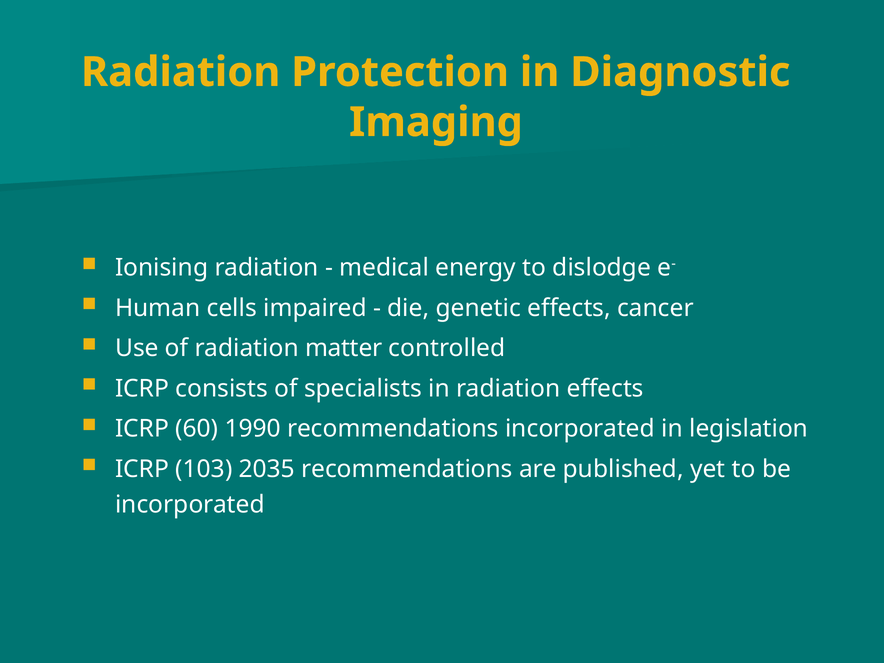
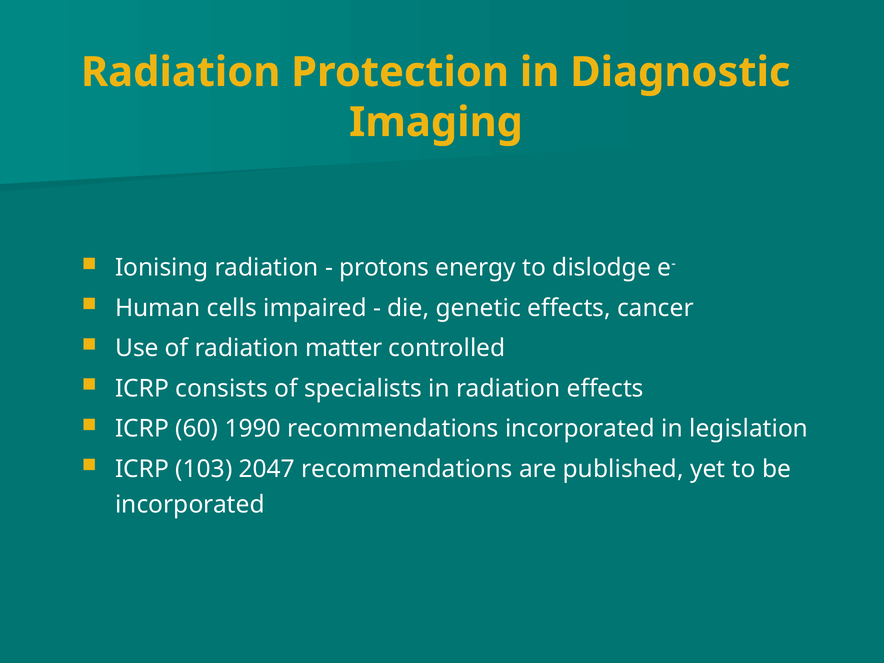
medical: medical -> protons
2035: 2035 -> 2047
